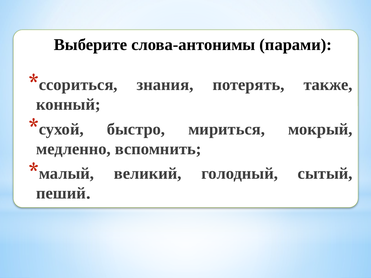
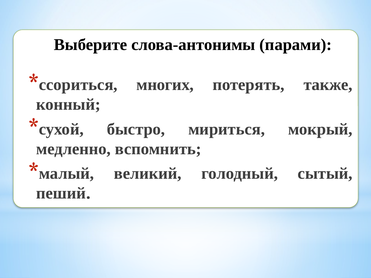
знания: знания -> многих
